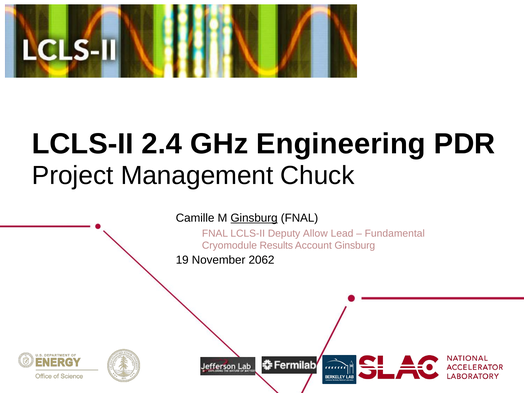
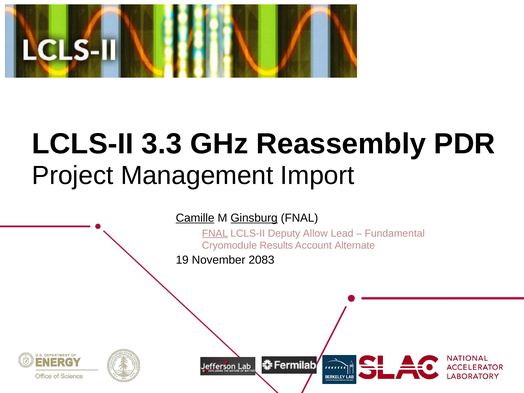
2.4: 2.4 -> 3.3
Engineering: Engineering -> Reassembly
Chuck: Chuck -> Import
Camille underline: none -> present
FNAL at (215, 233) underline: none -> present
Account Ginsburg: Ginsburg -> Alternate
2062: 2062 -> 2083
